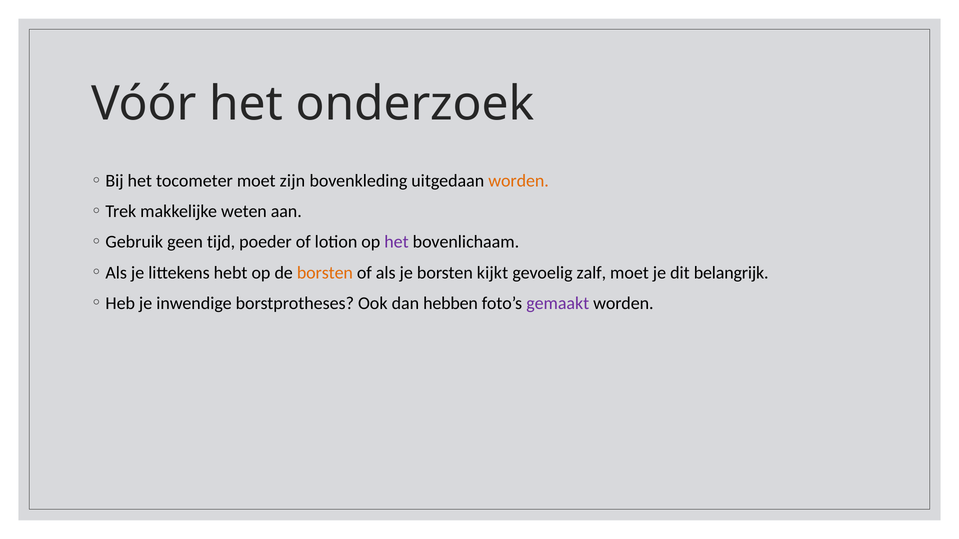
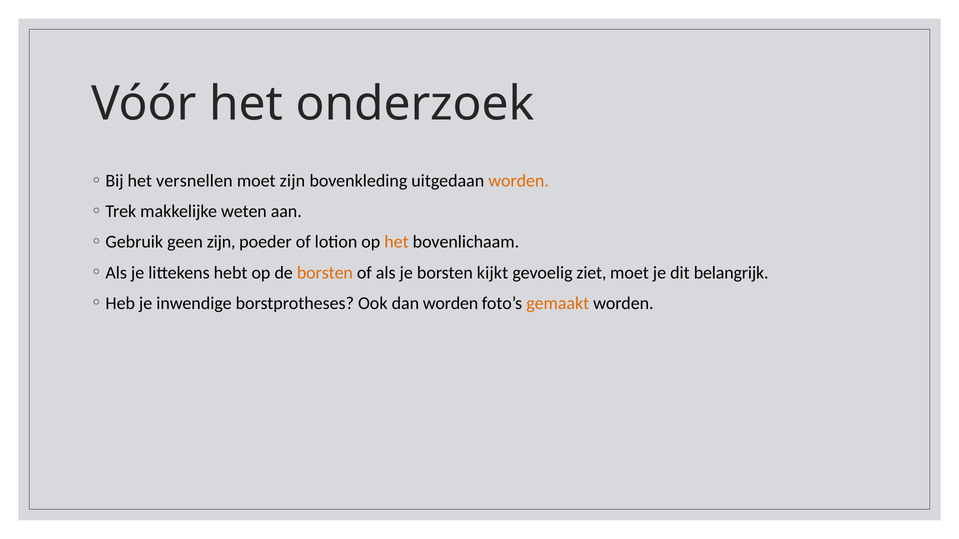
tocometer: tocometer -> versnellen
geen tijd: tijd -> zijn
het at (396, 242) colour: purple -> orange
zalf: zalf -> ziet
dan hebben: hebben -> worden
gemaakt colour: purple -> orange
